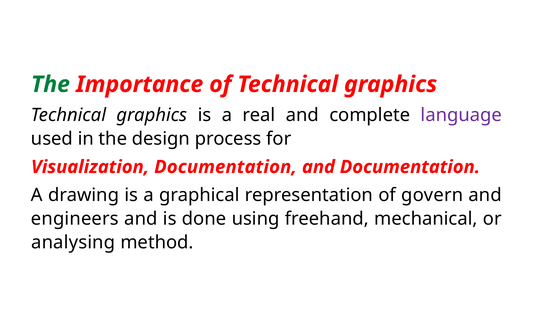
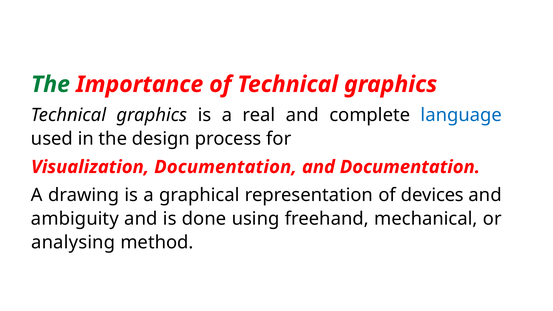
language colour: purple -> blue
govern: govern -> devices
engineers: engineers -> ambiguity
